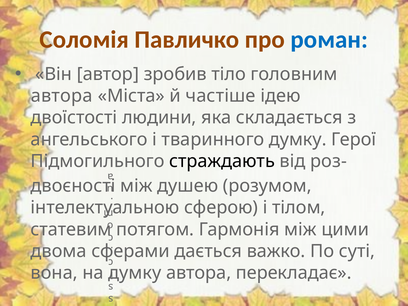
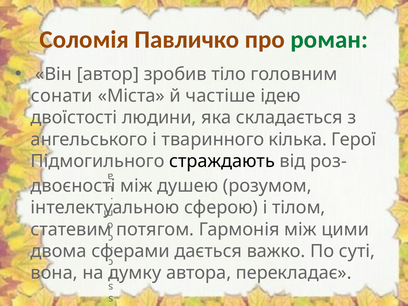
роман colour: blue -> green
автора at (62, 96): автора -> сонати
тваринного думку: думку -> кілька
